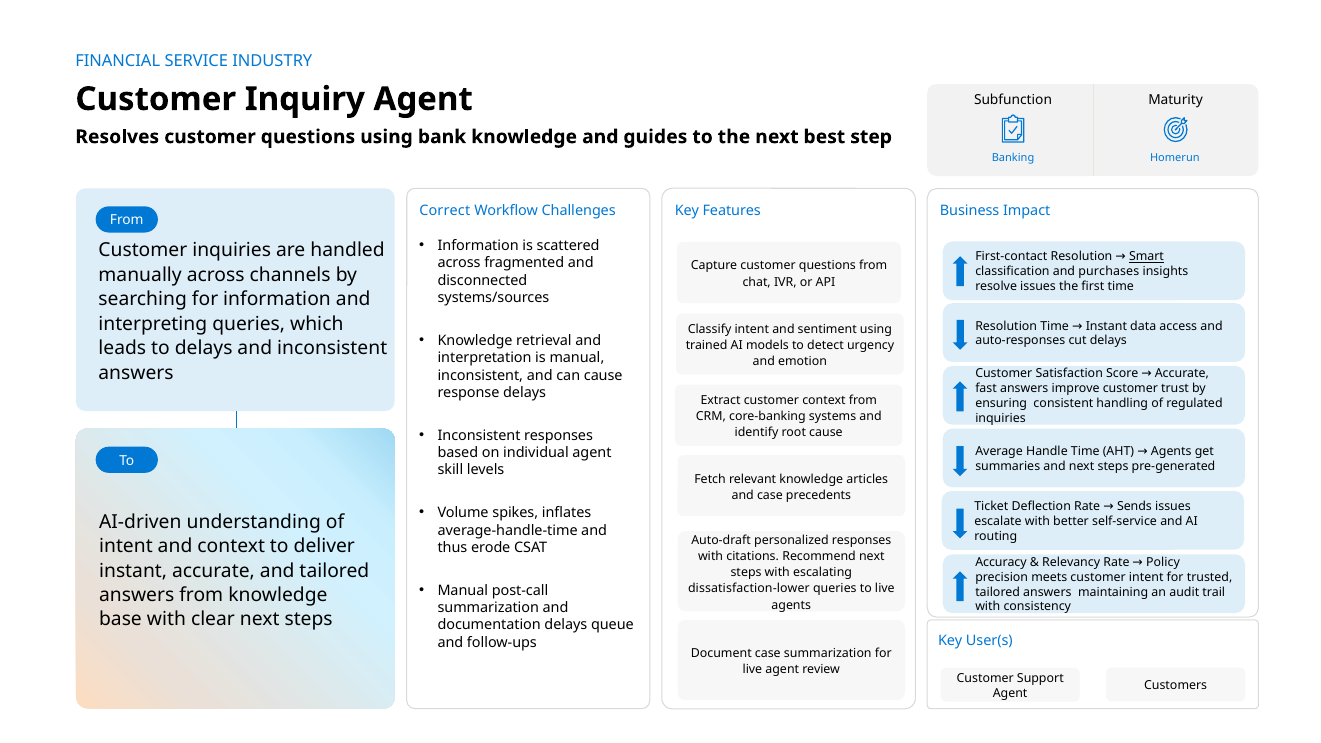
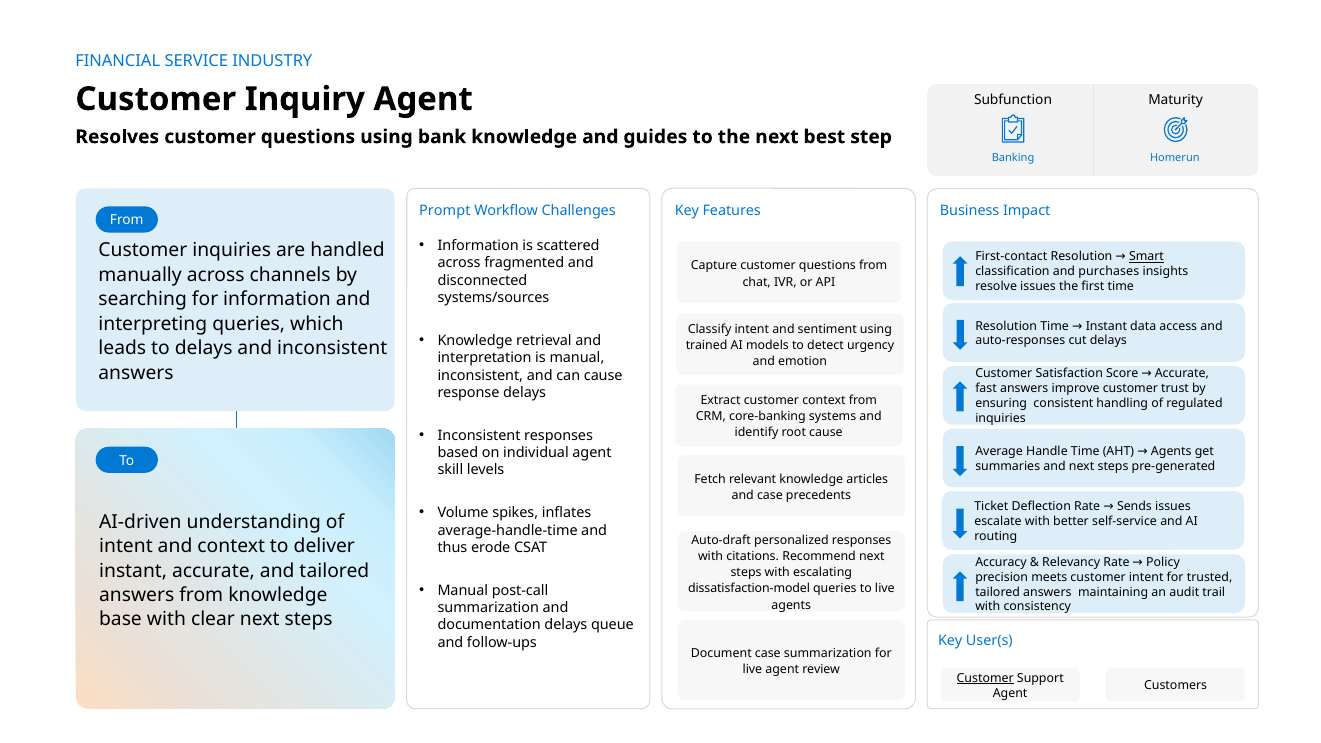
Correct: Correct -> Prompt
dissatisfaction-lower: dissatisfaction-lower -> dissatisfaction-model
Customer at (985, 678) underline: none -> present
